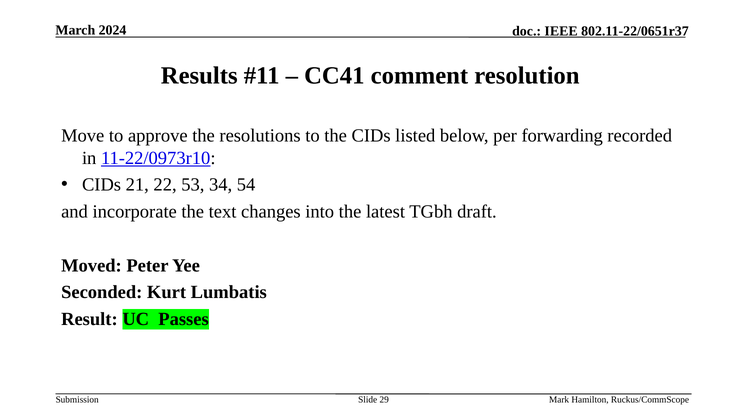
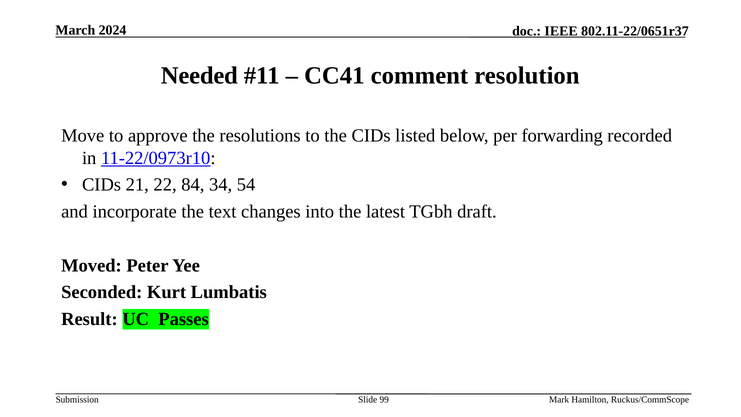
Results: Results -> Needed
53: 53 -> 84
29: 29 -> 99
